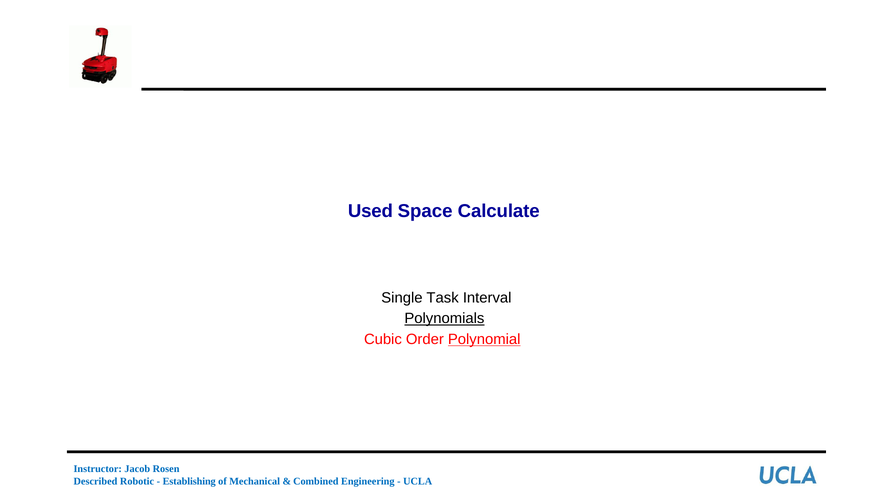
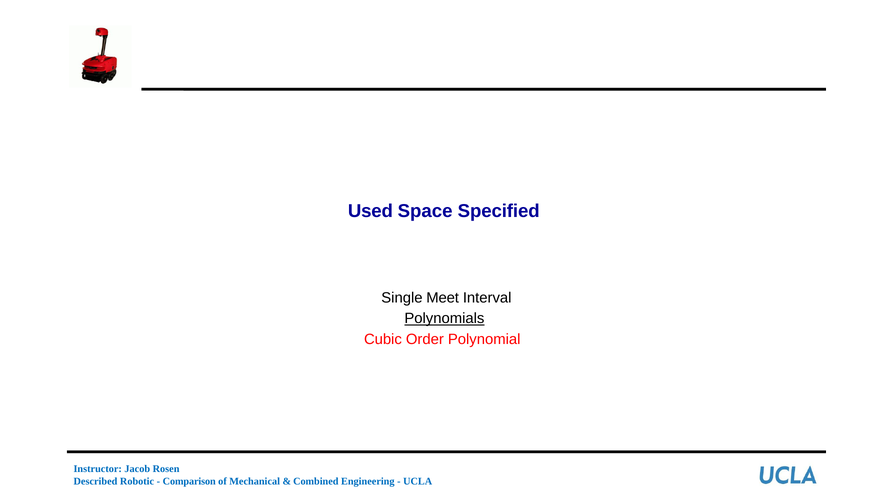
Calculate: Calculate -> Specified
Task: Task -> Meet
Polynomial underline: present -> none
Establishing: Establishing -> Comparison
